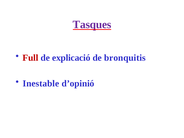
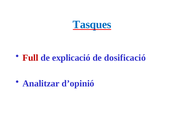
Tasques colour: purple -> blue
bronquitis: bronquitis -> dosificació
Inestable: Inestable -> Analitzar
